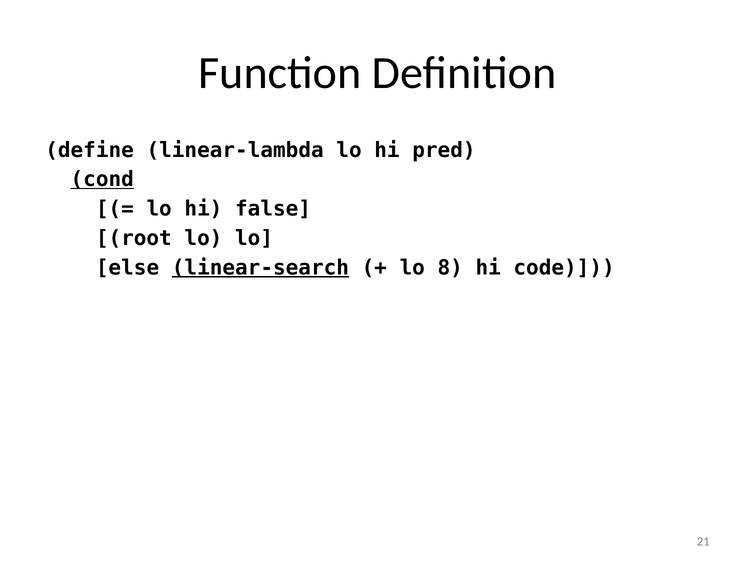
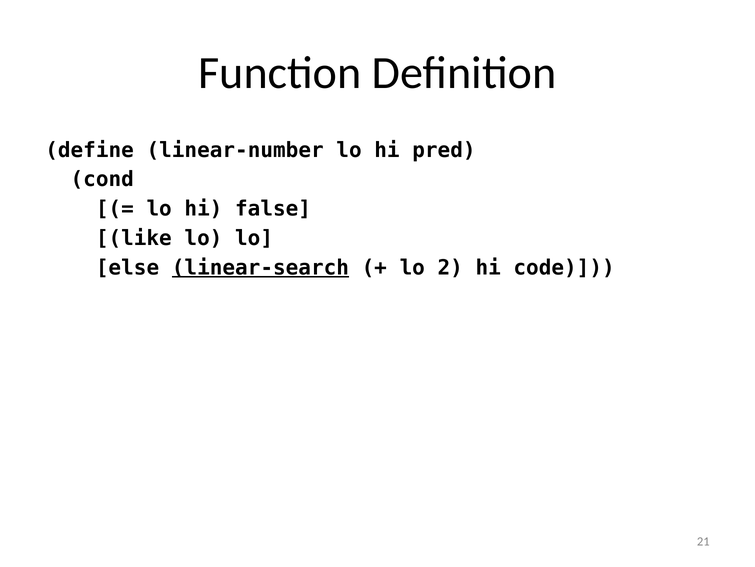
linear-lambda: linear-lambda -> linear-number
cond underline: present -> none
root: root -> like
8: 8 -> 2
